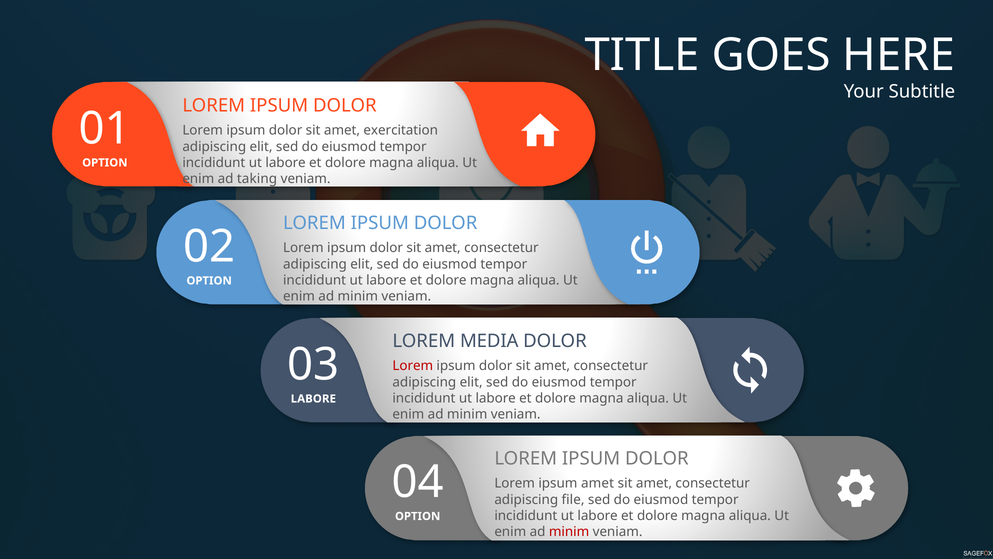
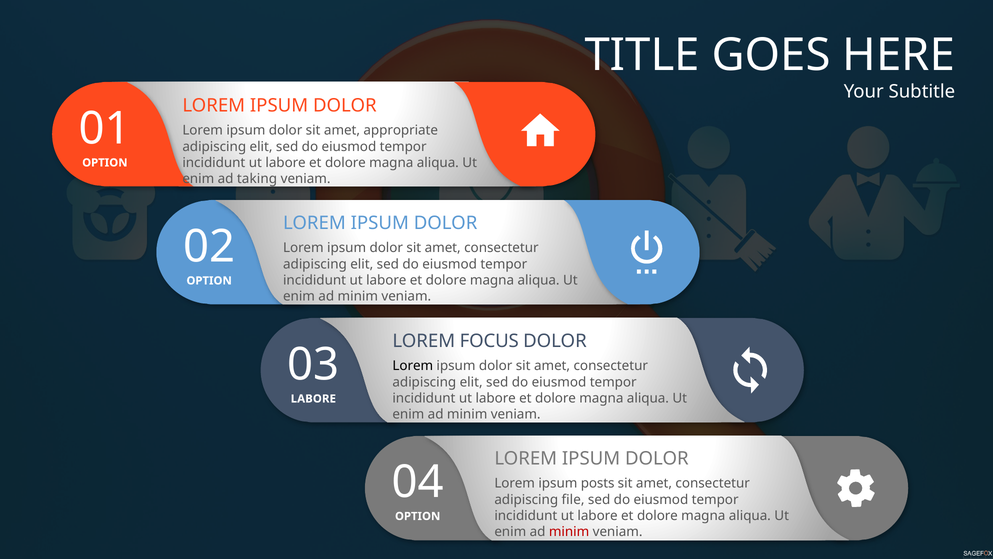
exercitation: exercitation -> appropriate
MEDIA: MEDIA -> FOCUS
Lorem at (413, 366) colour: red -> black
ipsum amet: amet -> posts
